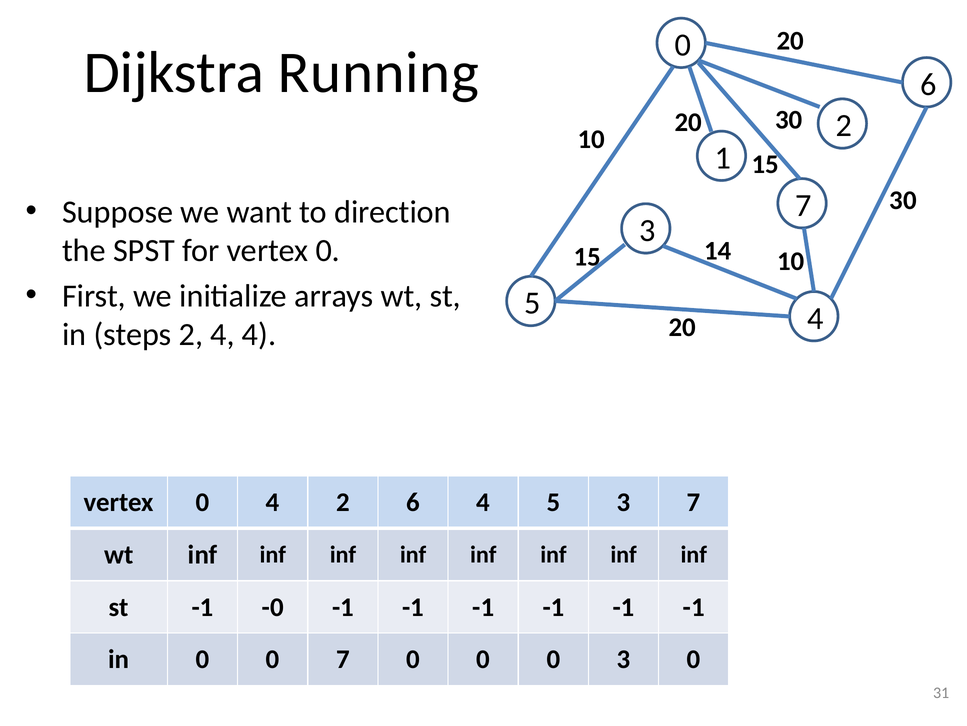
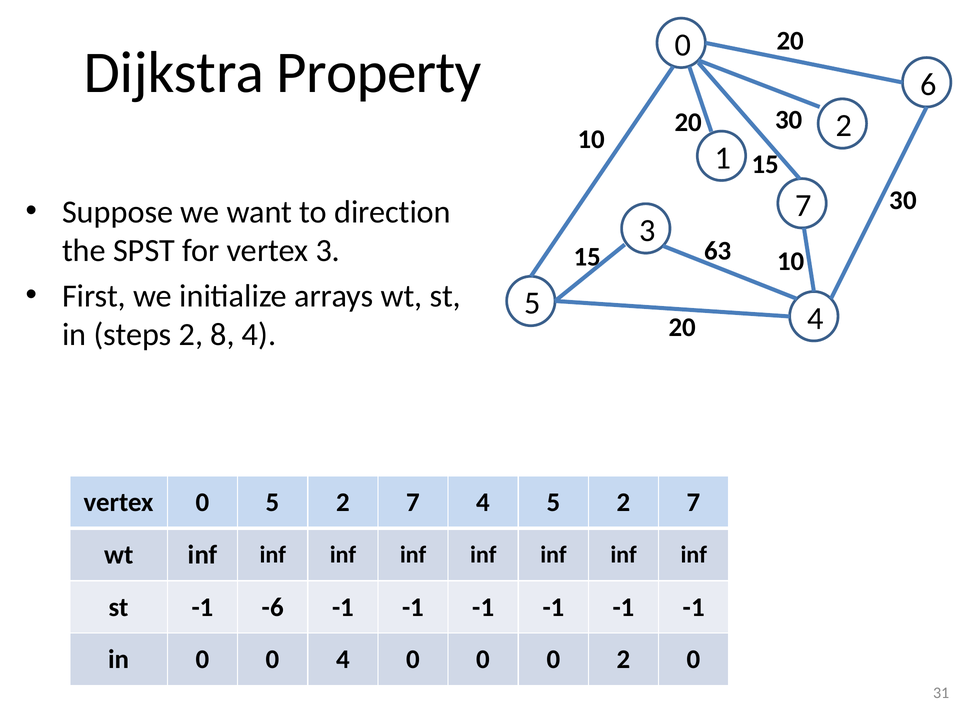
Running: Running -> Property
for vertex 0: 0 -> 3
14: 14 -> 63
2 4: 4 -> 8
0 4: 4 -> 5
6 at (413, 502): 6 -> 7
4 5 3: 3 -> 2
-0: -0 -> -6
0 7: 7 -> 4
0 3: 3 -> 2
